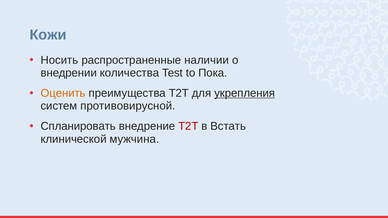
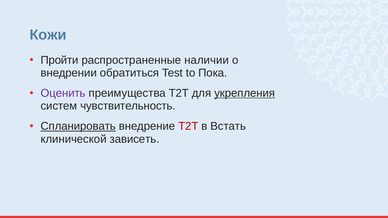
Носить: Носить -> Пройти
количества: количества -> обратиться
Оценить colour: orange -> purple
противовирусной: противовирусной -> чувствительность
Спланировать underline: none -> present
мужчина: мужчина -> зависеть
